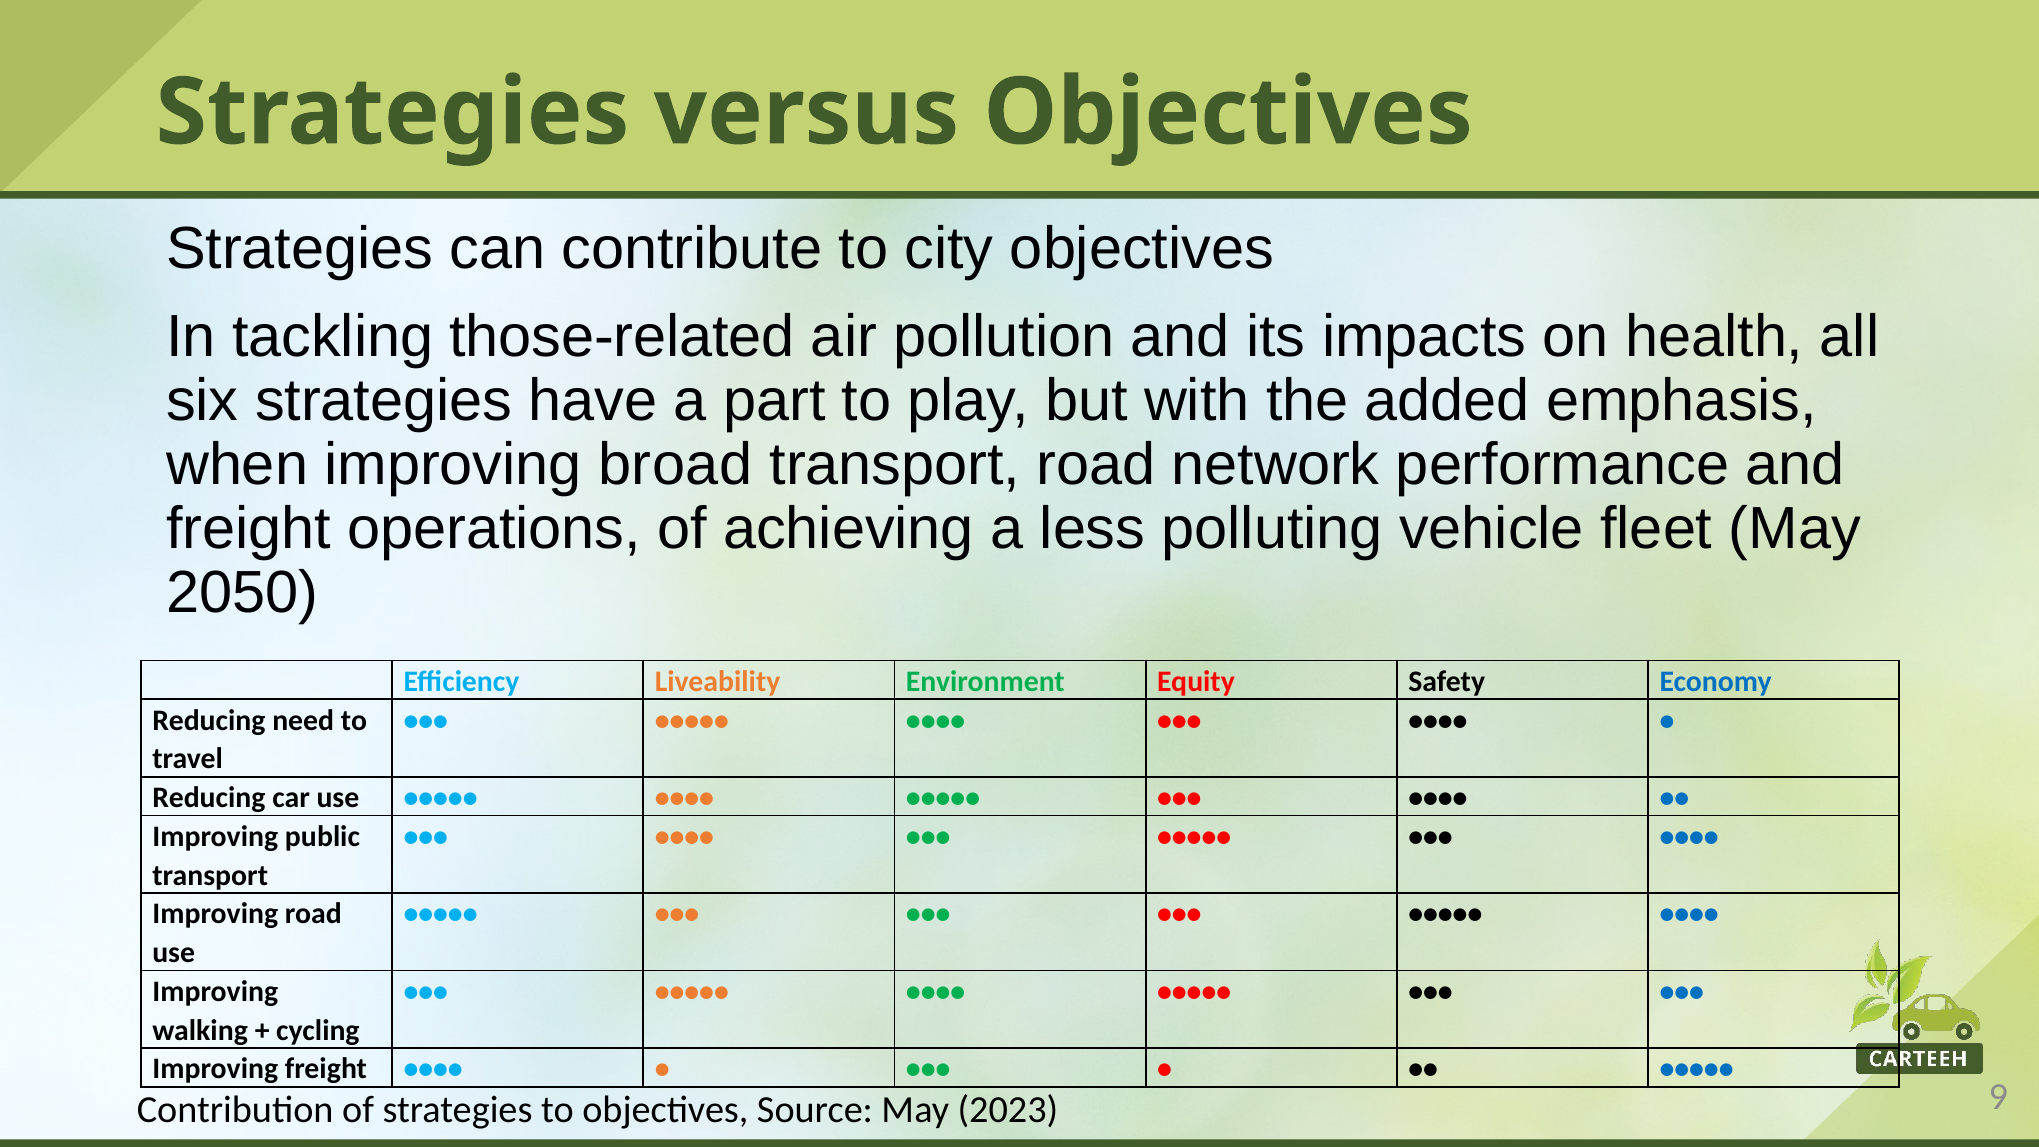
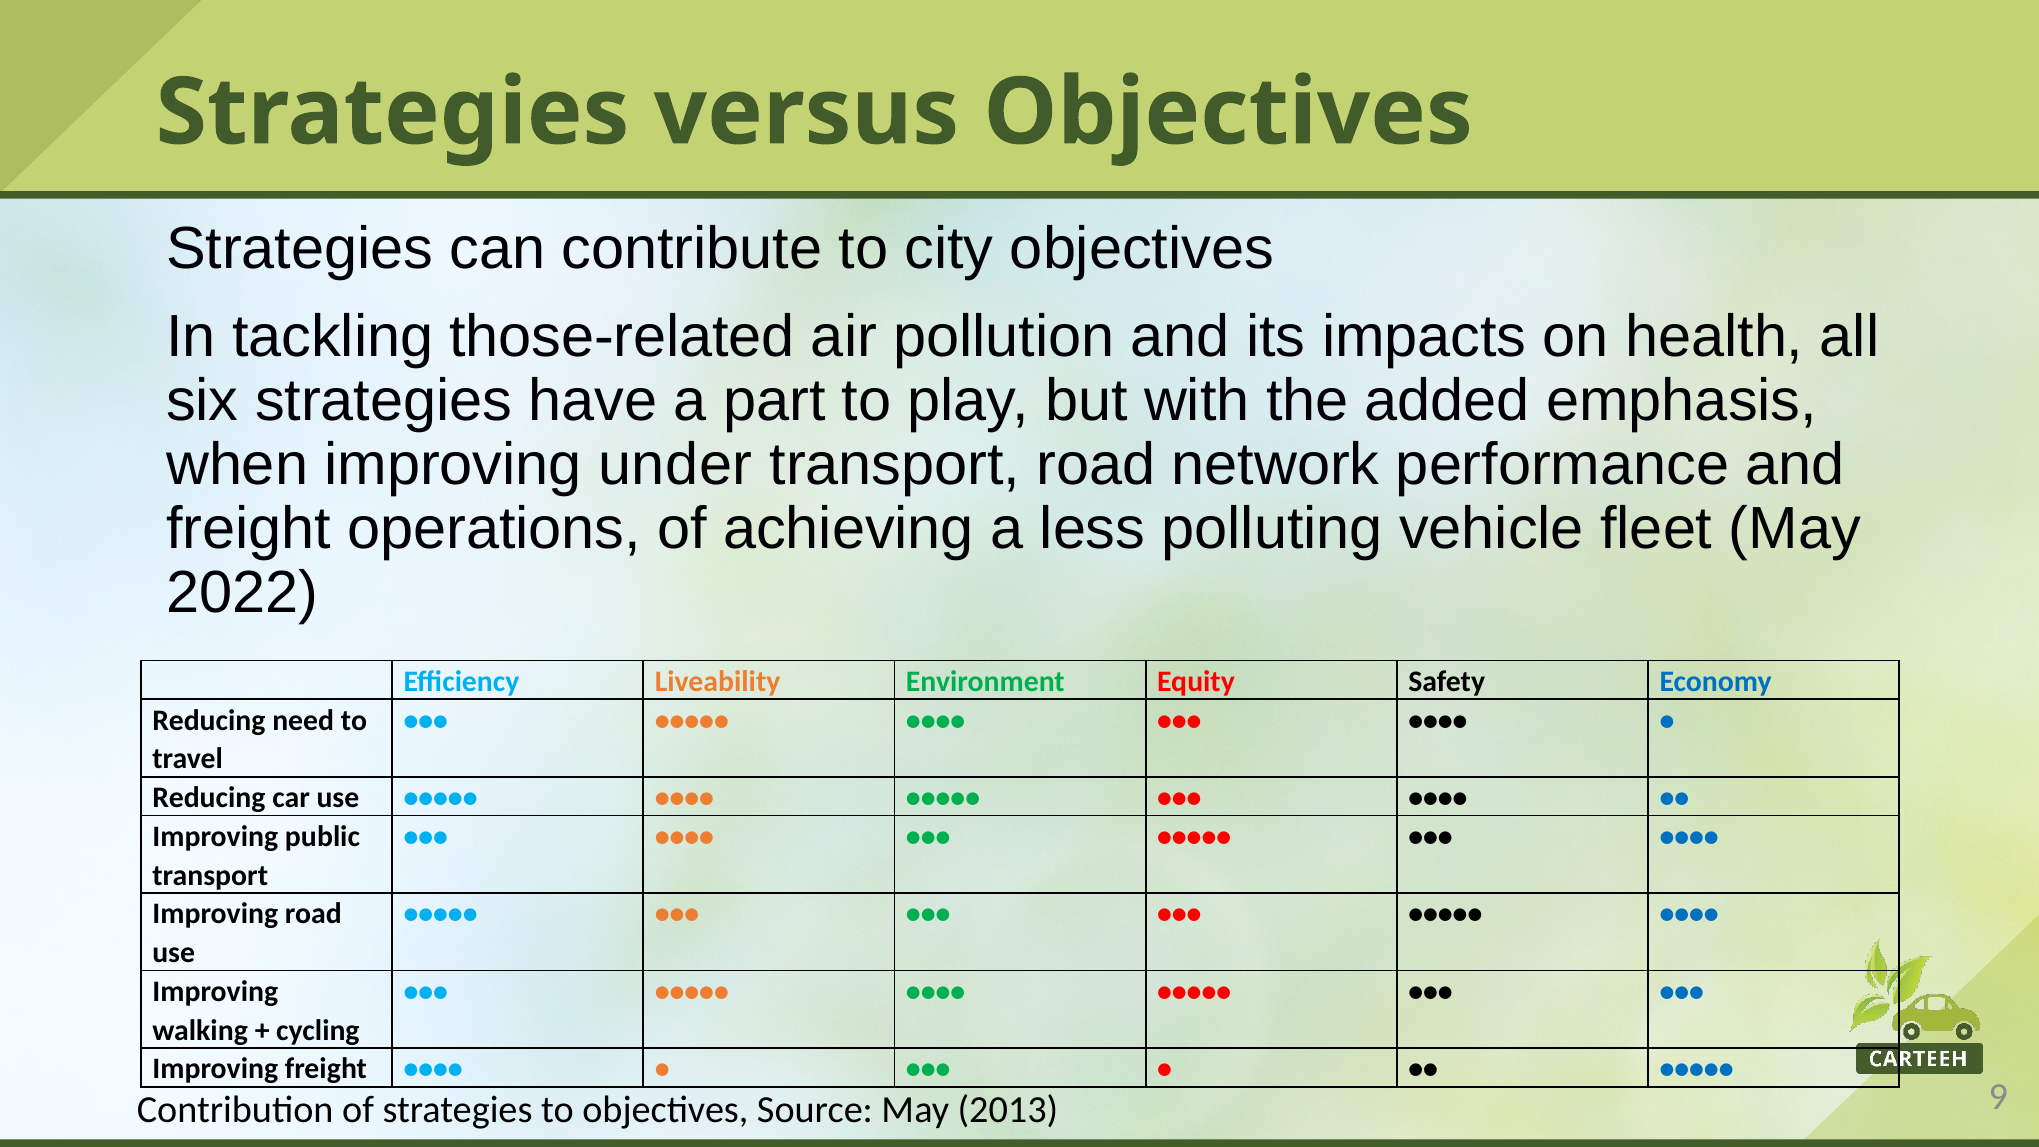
broad: broad -> under
2050: 2050 -> 2022
2023: 2023 -> 2013
